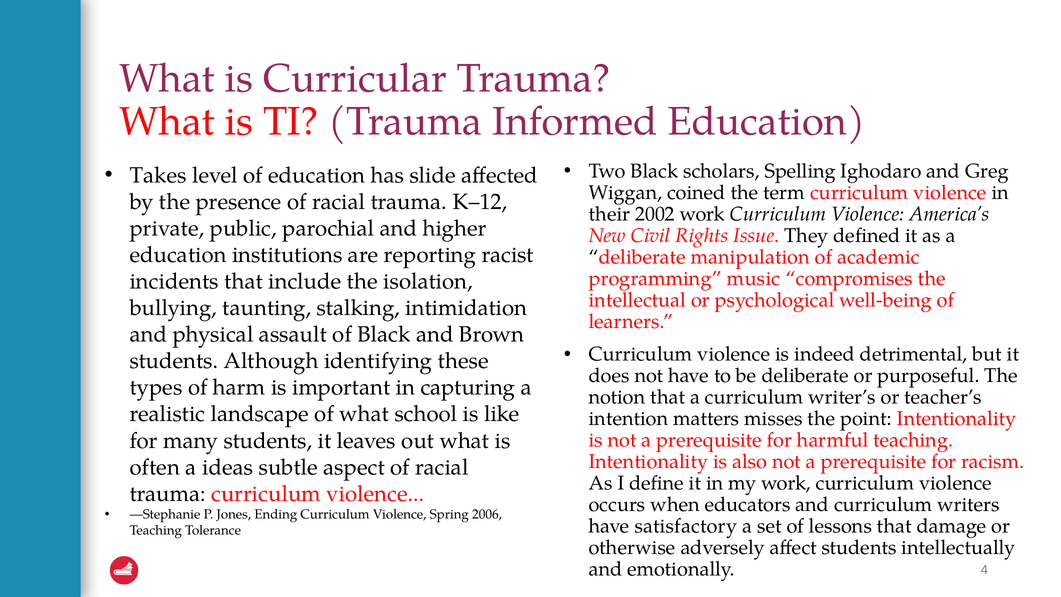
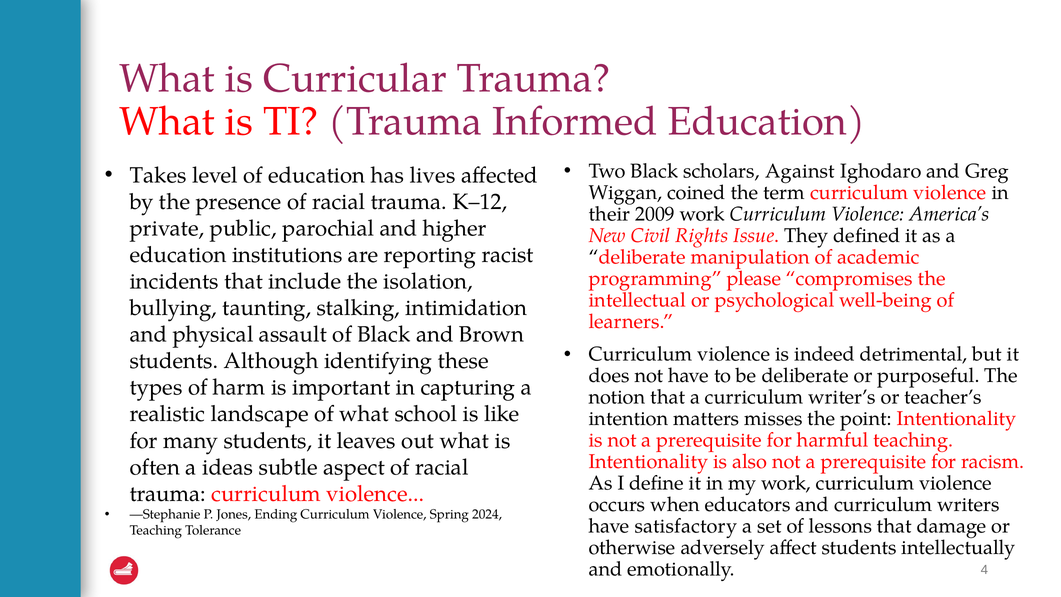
Spelling: Spelling -> Against
slide: slide -> lives
2002: 2002 -> 2009
music: music -> please
2006: 2006 -> 2024
